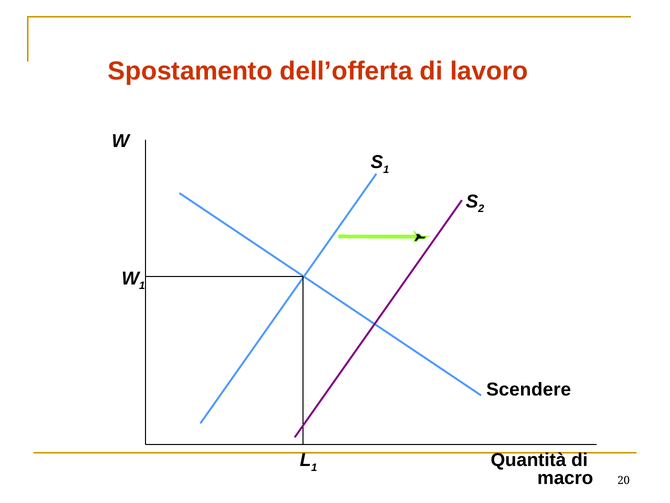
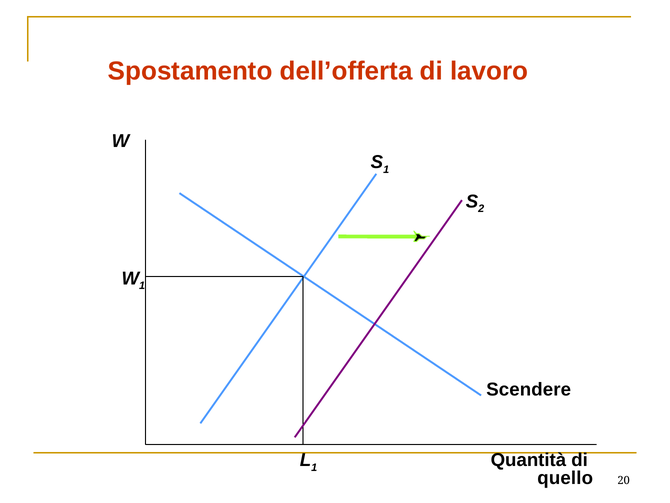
macro: macro -> quello
